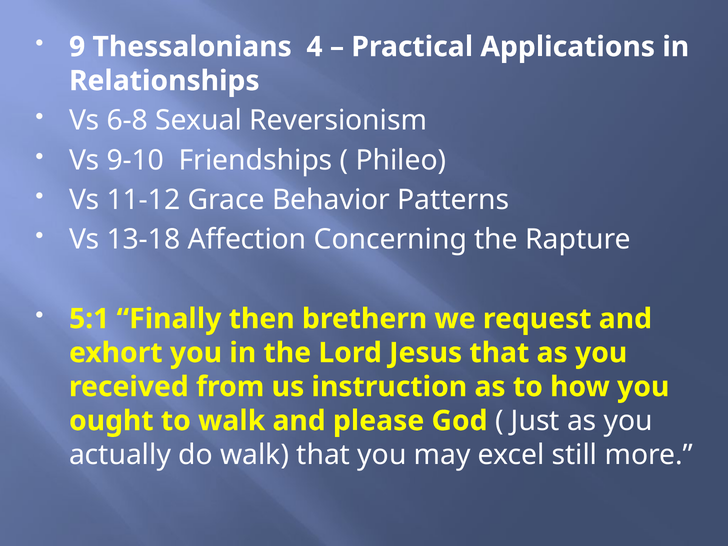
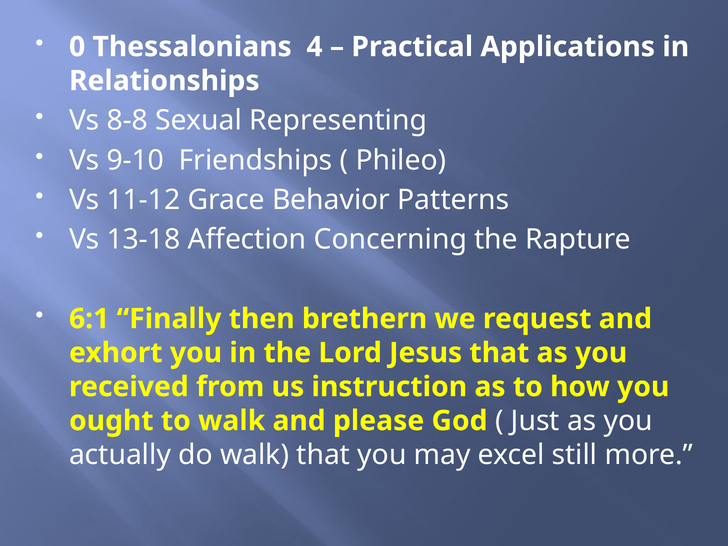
9: 9 -> 0
6-8: 6-8 -> 8-8
Reversionism: Reversionism -> Representing
5:1: 5:1 -> 6:1
